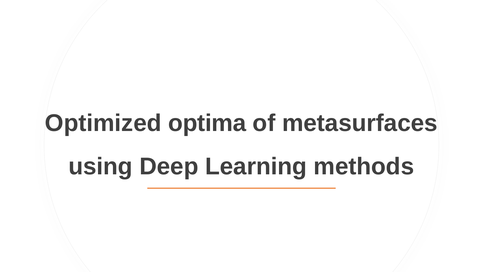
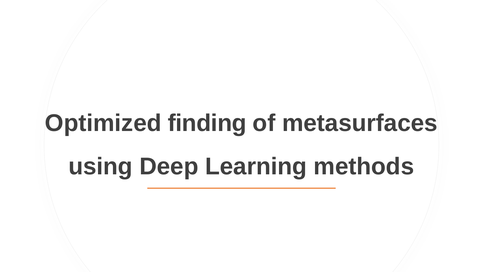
optima: optima -> finding
